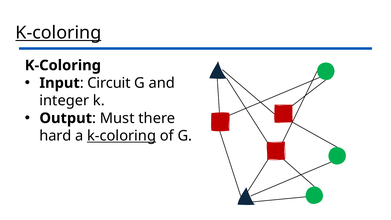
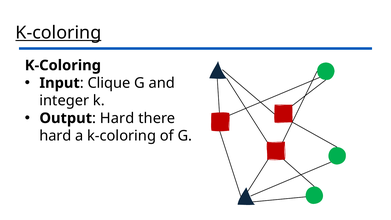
Circuit: Circuit -> Clique
Must at (117, 118): Must -> Hard
k-coloring at (122, 136) underline: present -> none
